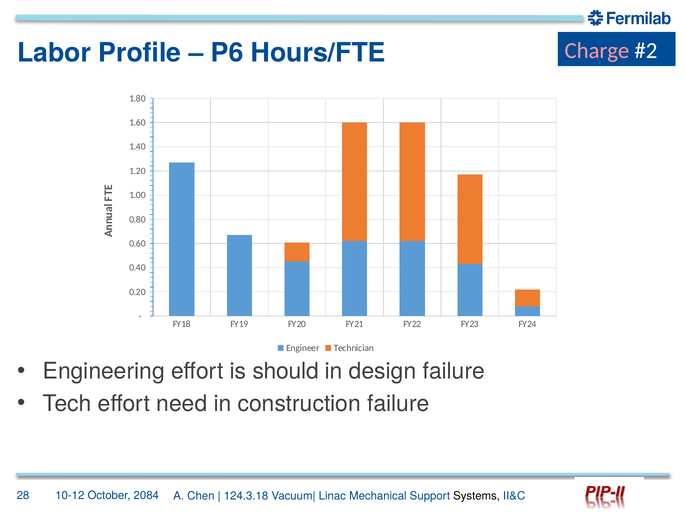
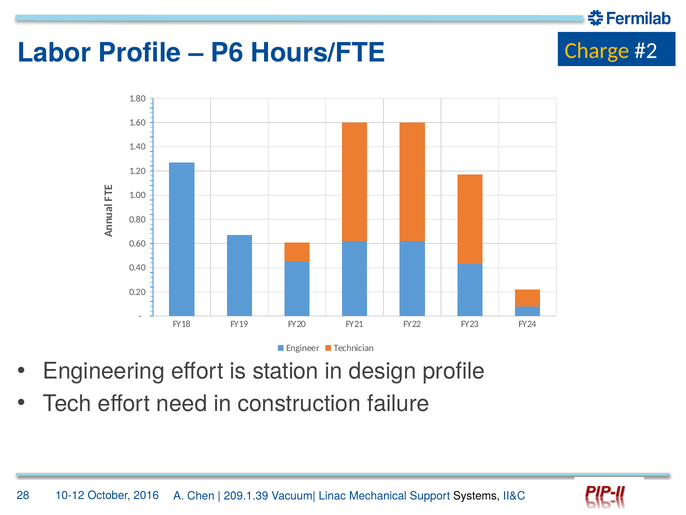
Charge colour: pink -> yellow
should: should -> station
design failure: failure -> profile
2084: 2084 -> 2016
124.3.18: 124.3.18 -> 209.1.39
